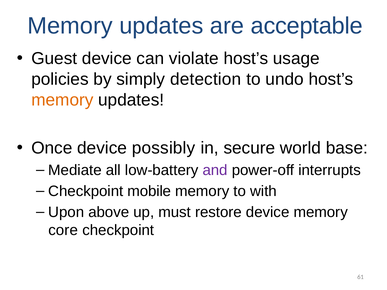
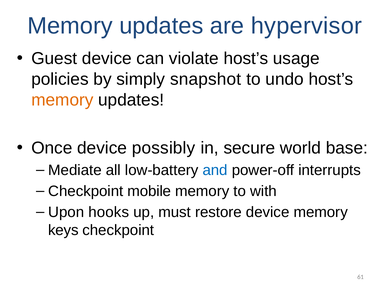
acceptable: acceptable -> hypervisor
detection: detection -> snapshot
and colour: purple -> blue
above: above -> hooks
core: core -> keys
